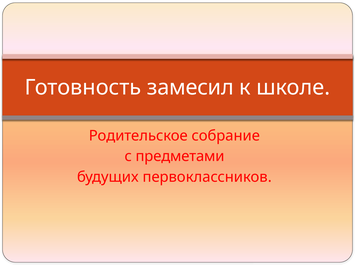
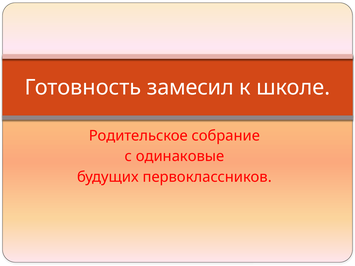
предметами: предметами -> одинаковые
